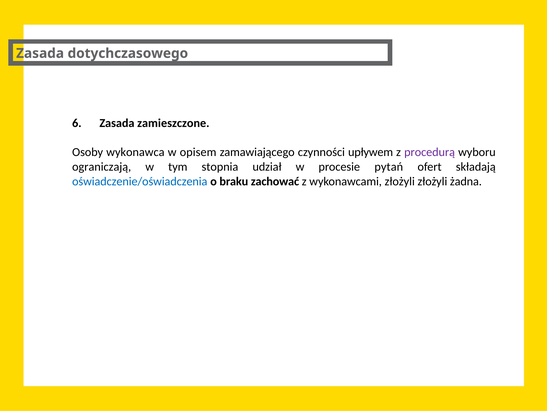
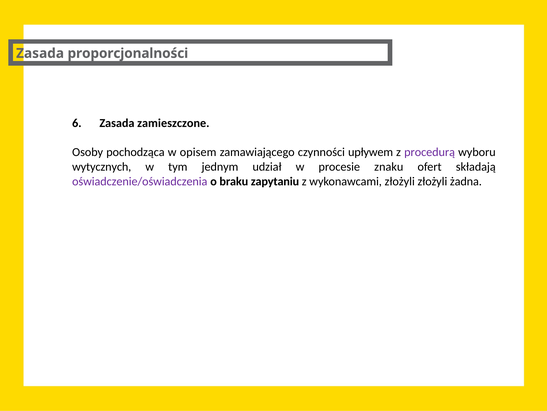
dotychczasowego: dotychczasowego -> proporcjonalności
wykonawca: wykonawca -> pochodząca
ograniczają: ograniczają -> wytycznych
stopnia: stopnia -> jednym
pytań: pytań -> znaku
oświadczenie/oświadczenia colour: blue -> purple
zachować: zachować -> zapytaniu
